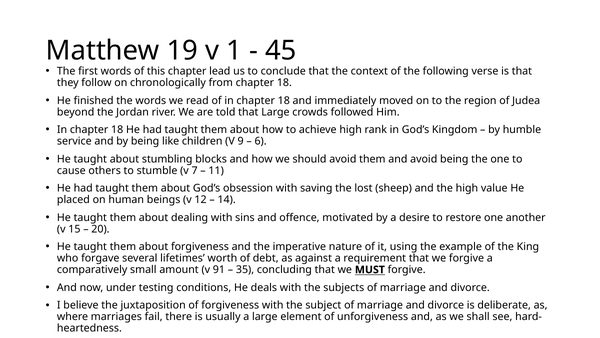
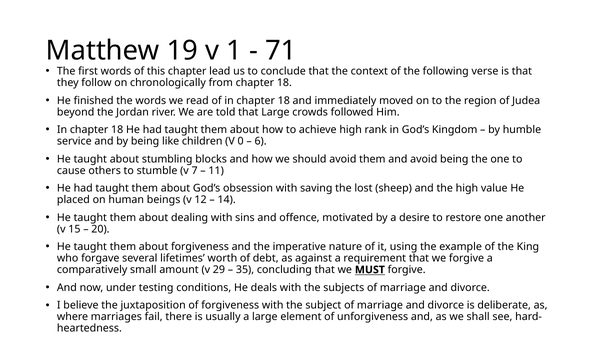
45: 45 -> 71
9: 9 -> 0
91: 91 -> 29
